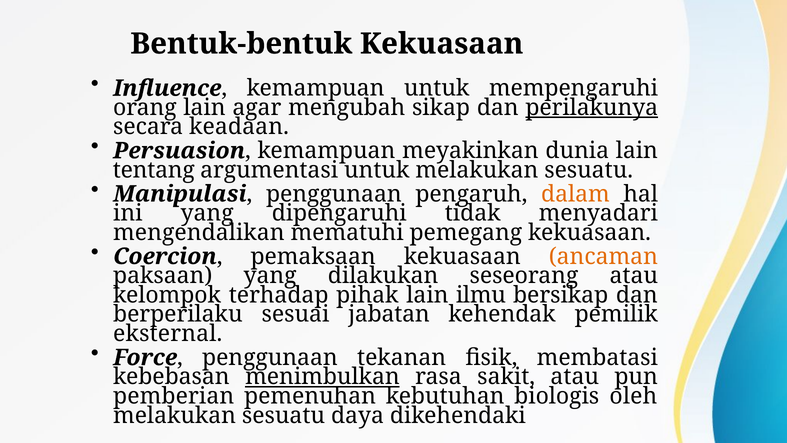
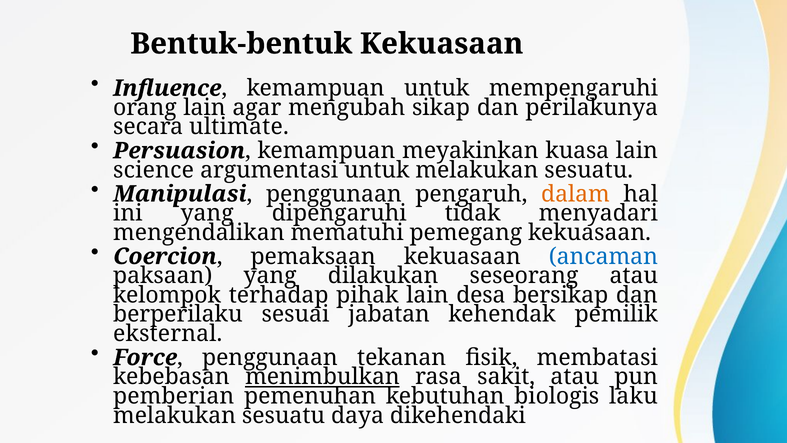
perilakunya underline: present -> none
keadaan: keadaan -> ultimate
dunia: dunia -> kuasa
tentang: tentang -> science
ancaman colour: orange -> blue
ilmu: ilmu -> desa
oleh: oleh -> laku
